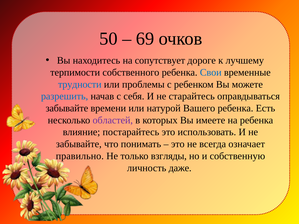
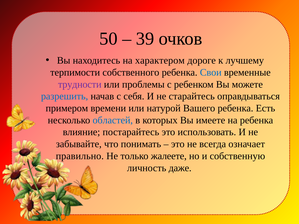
69: 69 -> 39
сопутствует: сопутствует -> характером
трудности colour: blue -> purple
забывайте at (67, 108): забывайте -> примером
областей colour: purple -> blue
взгляды: взгляды -> жалеете
